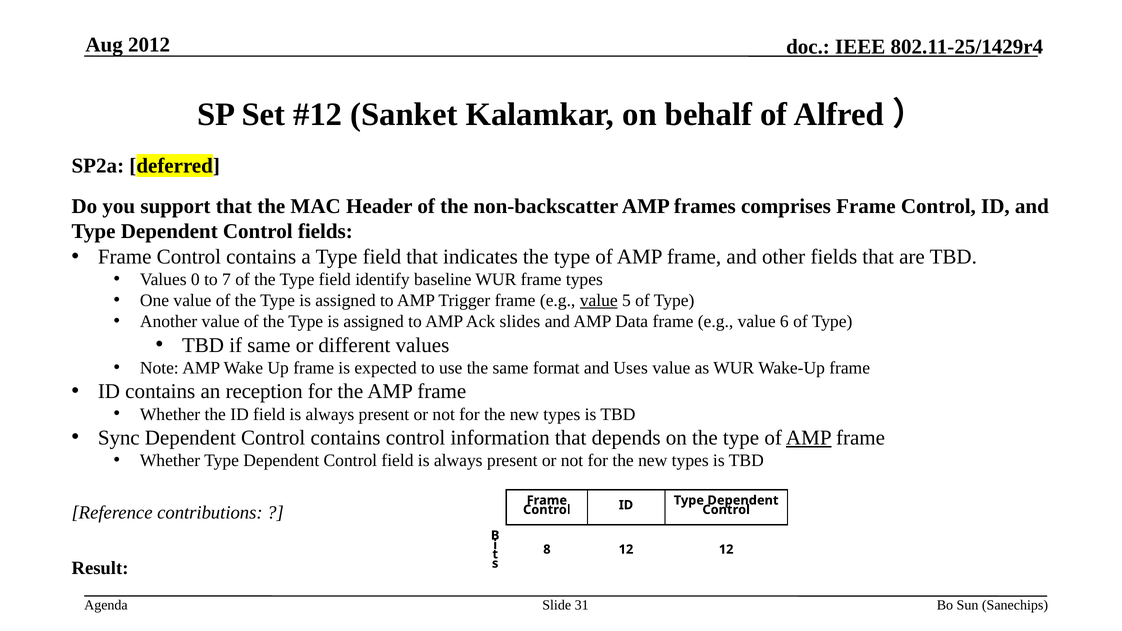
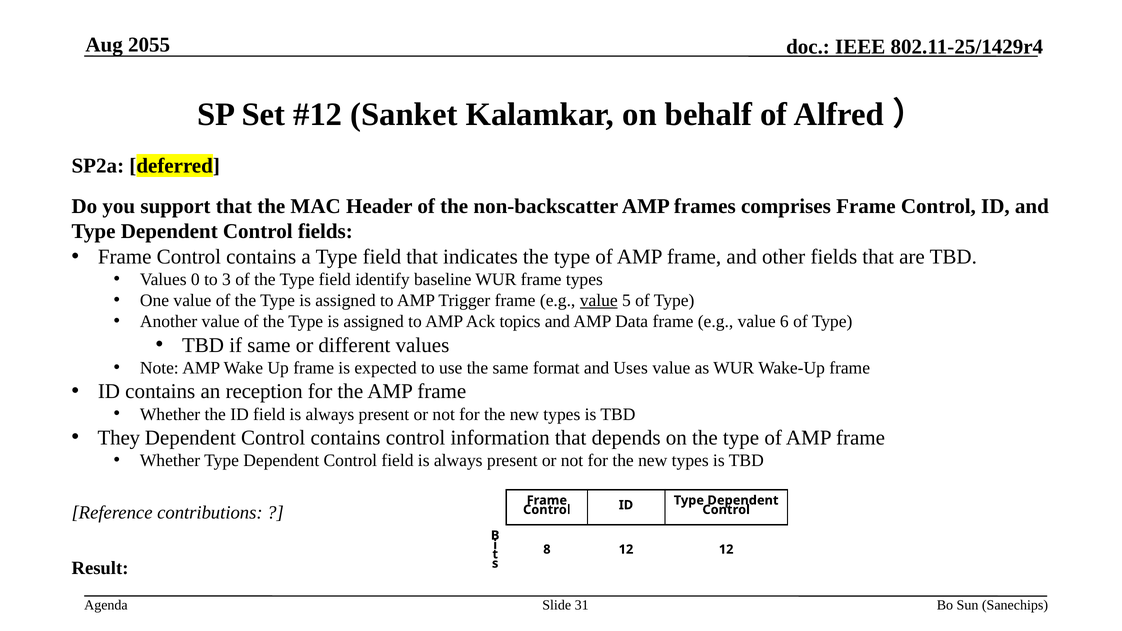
2012: 2012 -> 2055
7: 7 -> 3
slides: slides -> topics
Sync: Sync -> They
AMP at (809, 438) underline: present -> none
